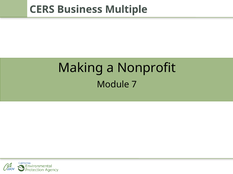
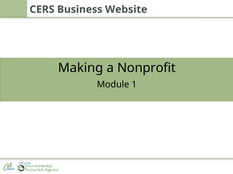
Multiple: Multiple -> Website
7: 7 -> 1
